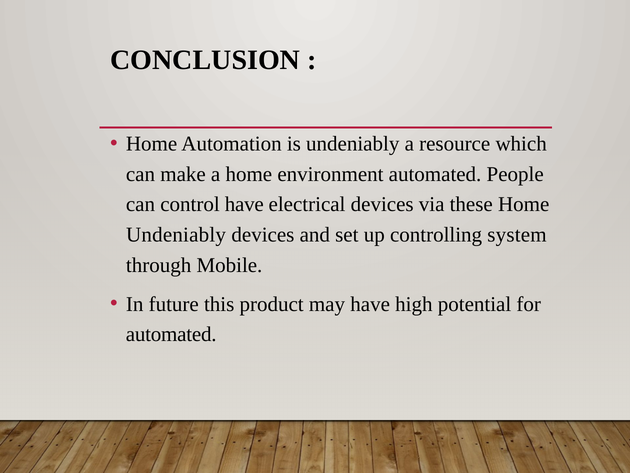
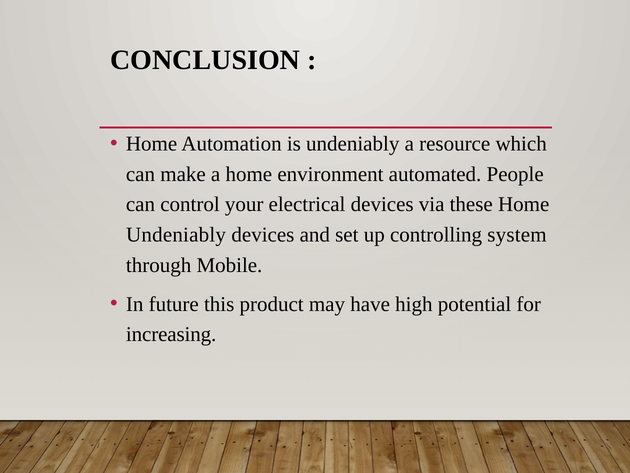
control have: have -> your
automated at (171, 334): automated -> increasing
